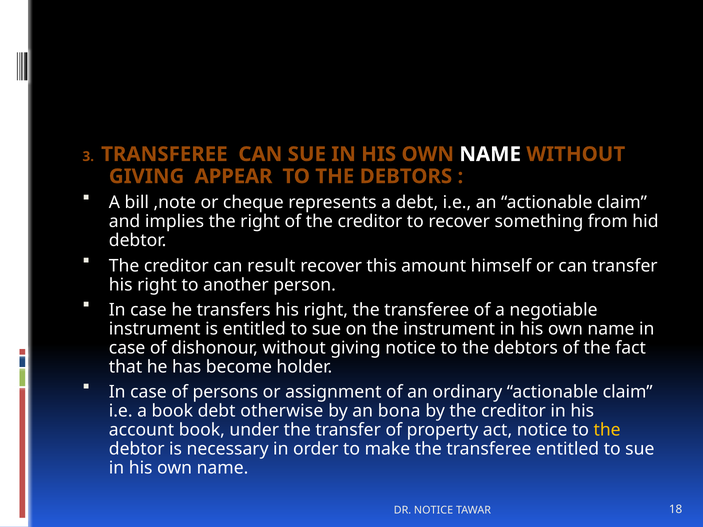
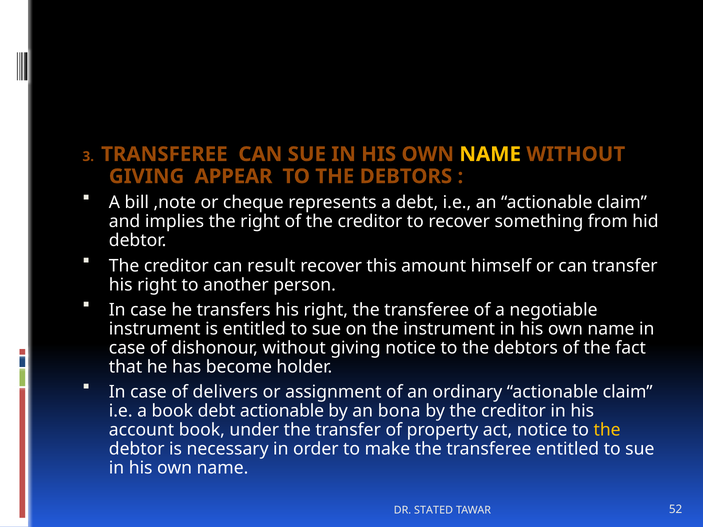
NAME at (490, 154) colour: white -> yellow
persons: persons -> delivers
debt otherwise: otherwise -> actionable
DR NOTICE: NOTICE -> STATED
18: 18 -> 52
